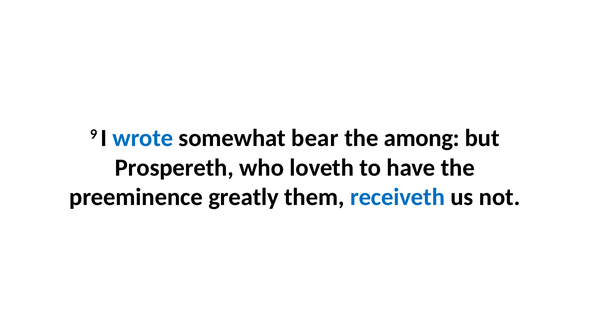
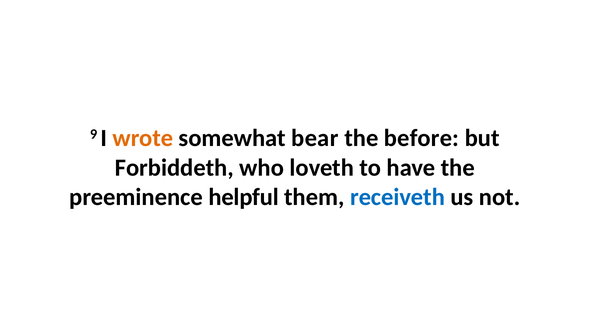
wrote colour: blue -> orange
among: among -> before
Prospereth: Prospereth -> Forbiddeth
greatly: greatly -> helpful
